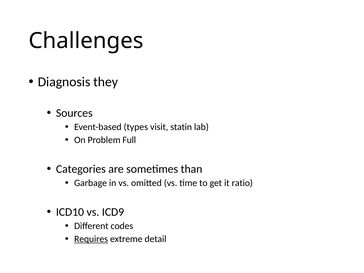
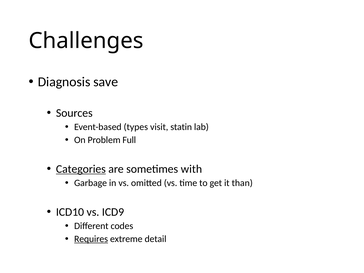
they: they -> save
Categories underline: none -> present
than: than -> with
ratio: ratio -> than
